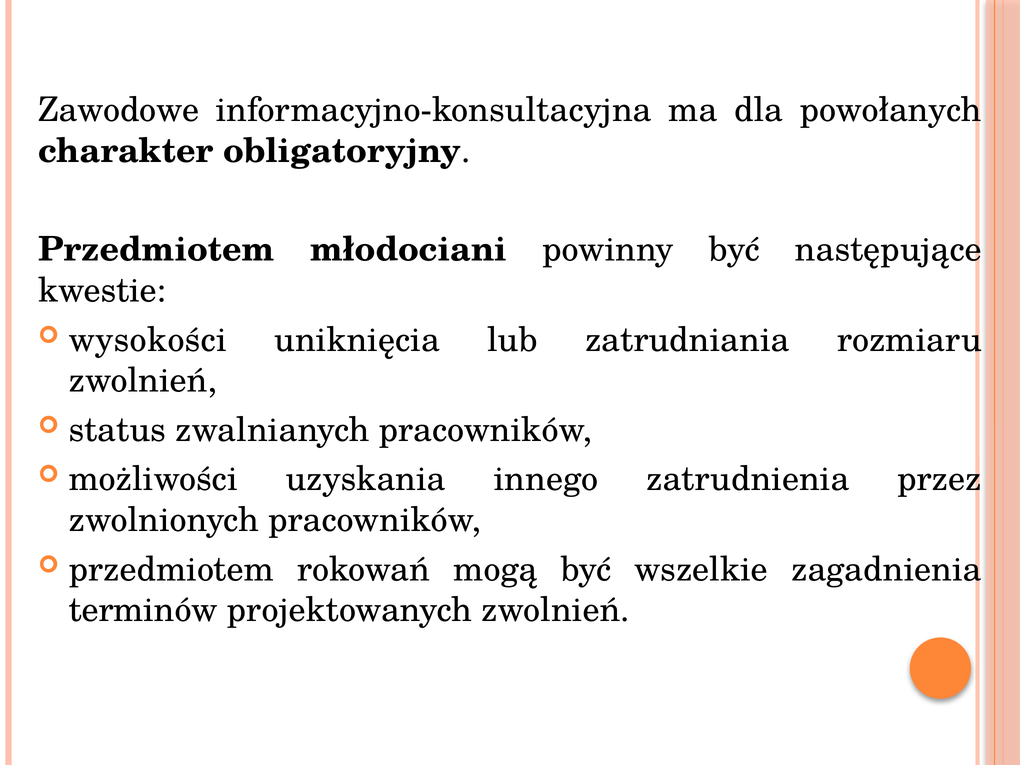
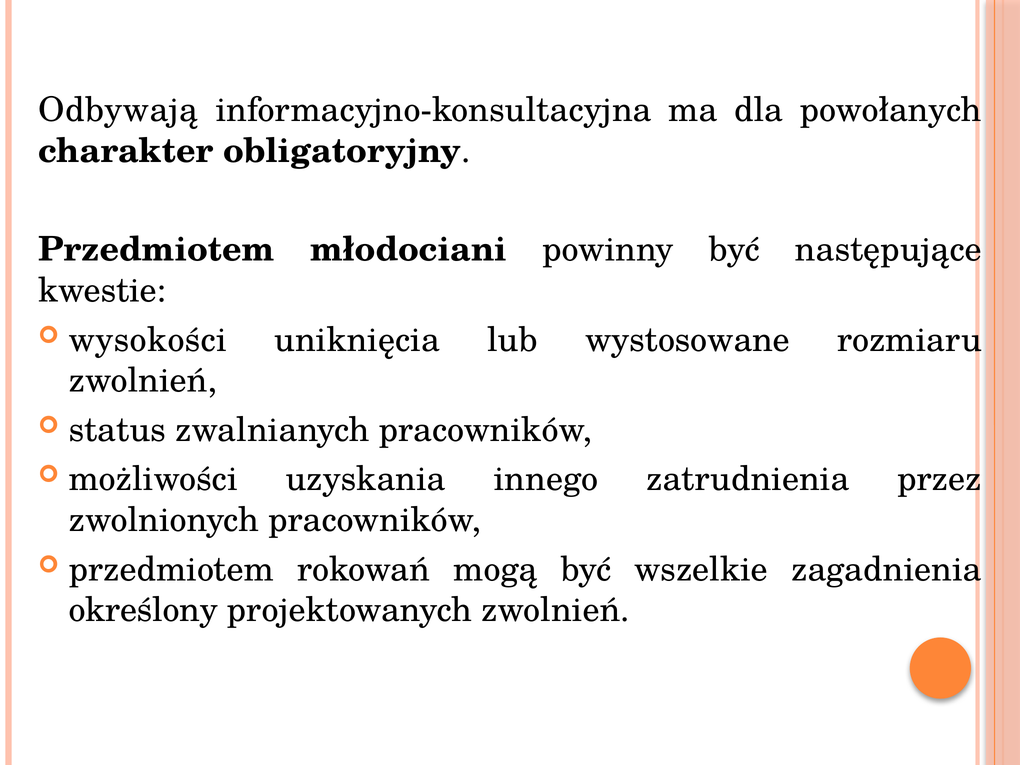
Zawodowe: Zawodowe -> Odbywają
zatrudniania: zatrudniania -> wystosowane
terminów: terminów -> określony
